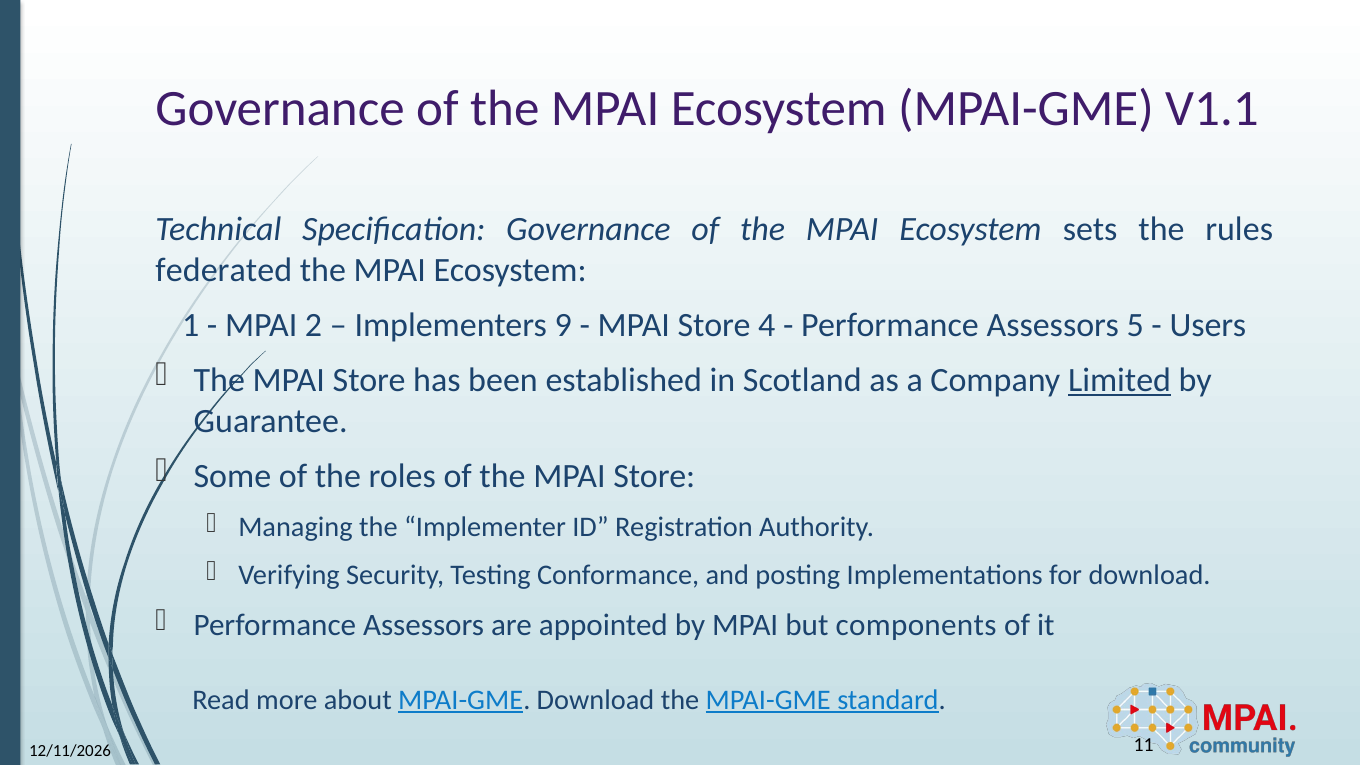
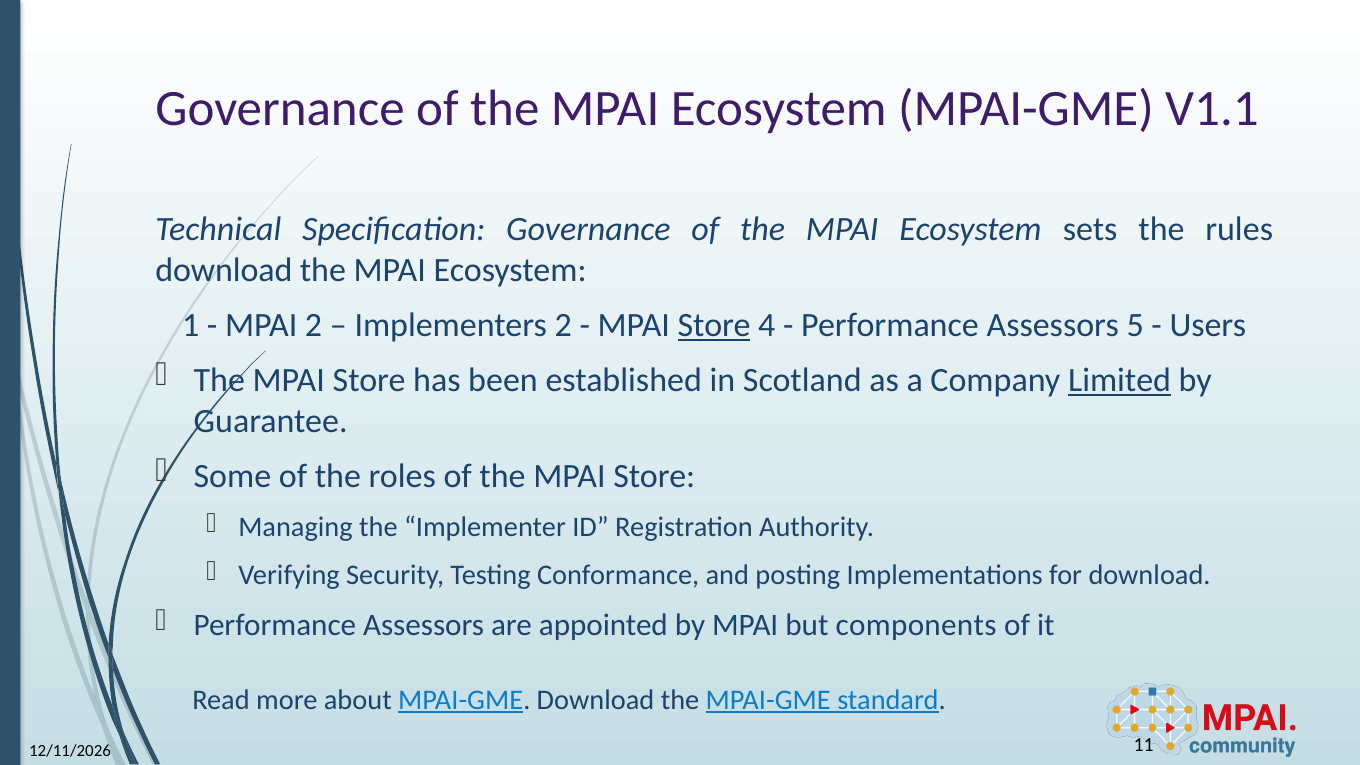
federated at (224, 270): federated -> download
Implementers 9: 9 -> 2
Store at (714, 325) underline: none -> present
